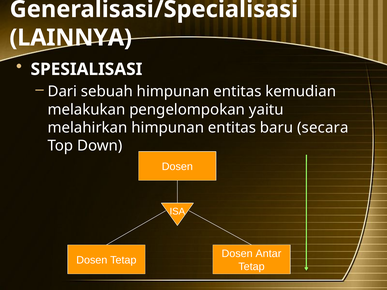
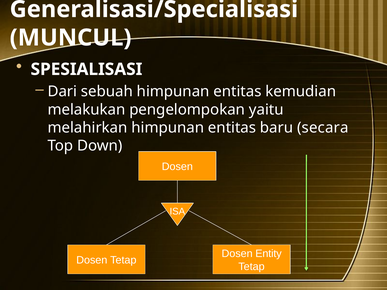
LAINNYA: LAINNYA -> MUNCUL
Antar: Antar -> Entity
